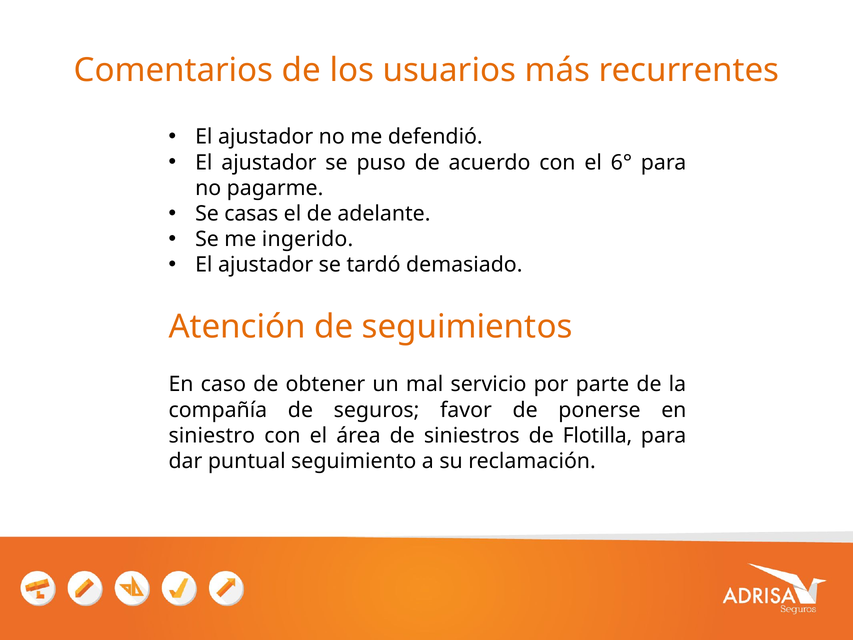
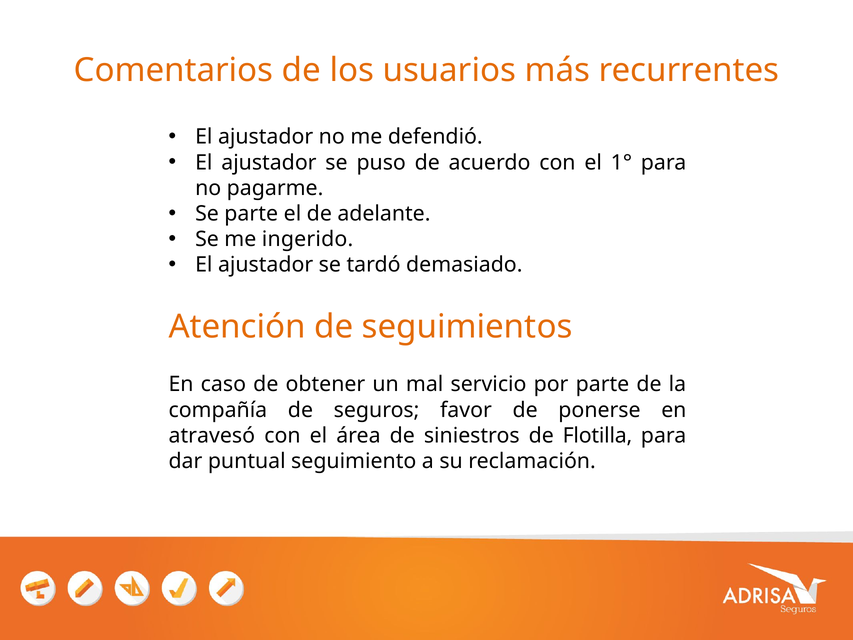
6°: 6° -> 1°
Se casas: casas -> parte
siniestro: siniestro -> atravesó
